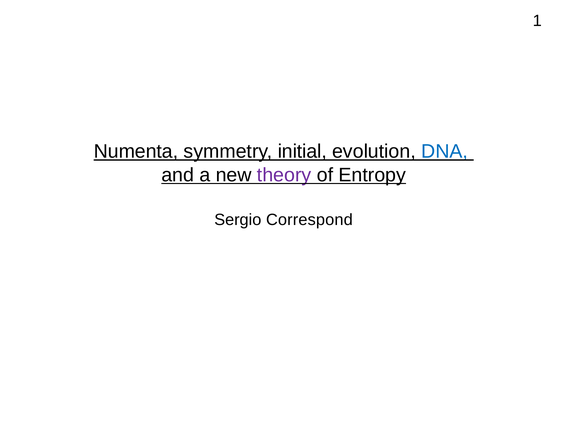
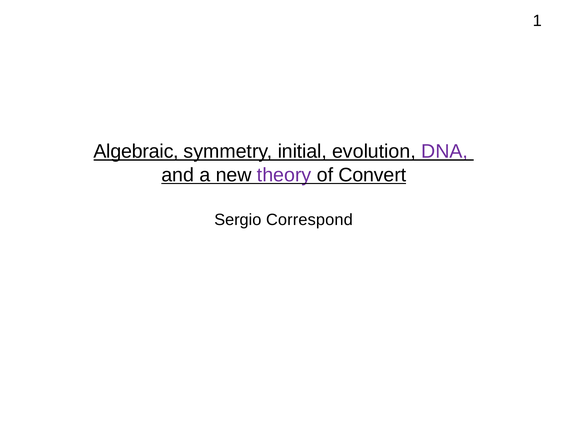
Numenta: Numenta -> Algebraic
DNA colour: blue -> purple
Entropy: Entropy -> Convert
